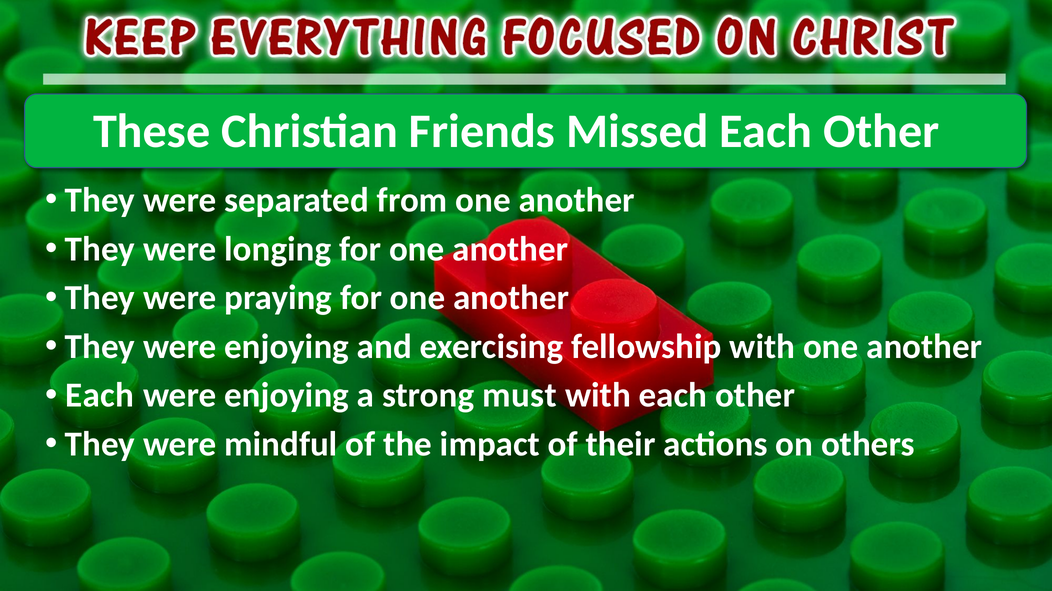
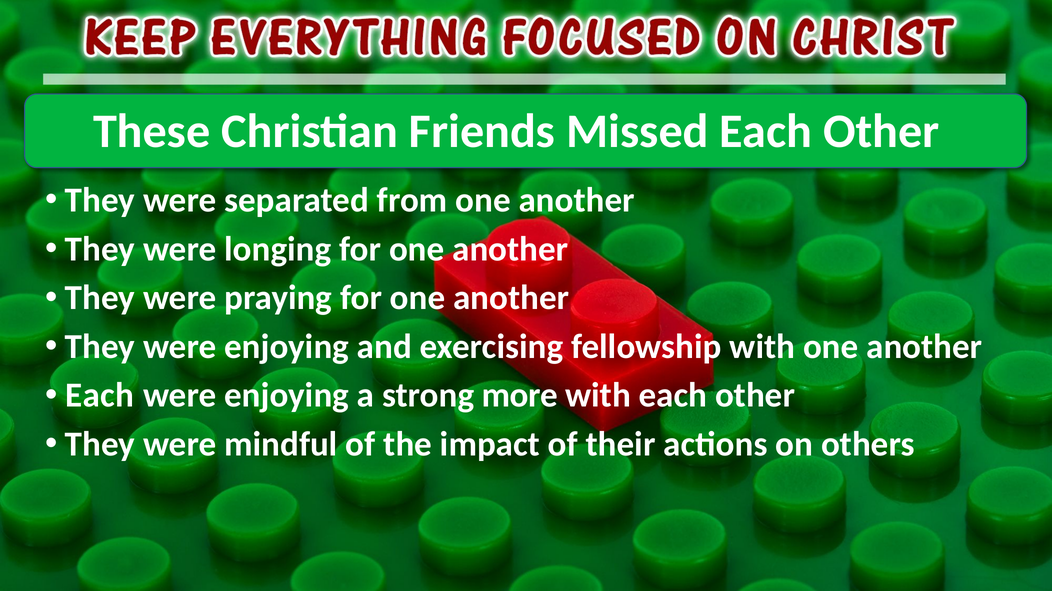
must: must -> more
